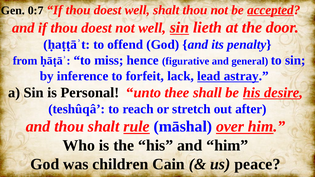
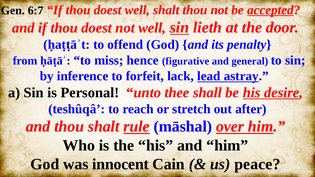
0:7: 0:7 -> 6:7
children: children -> innocent
